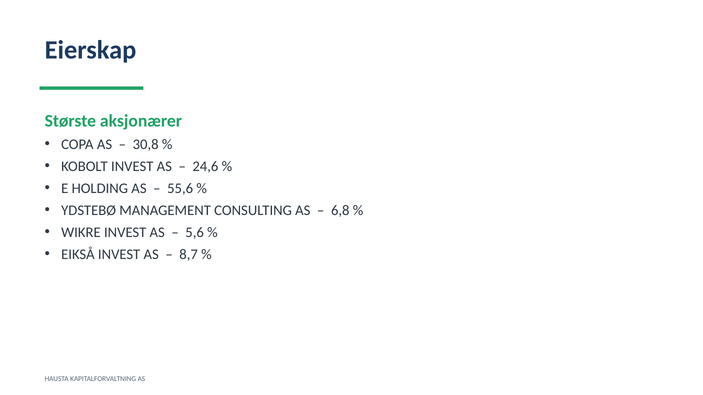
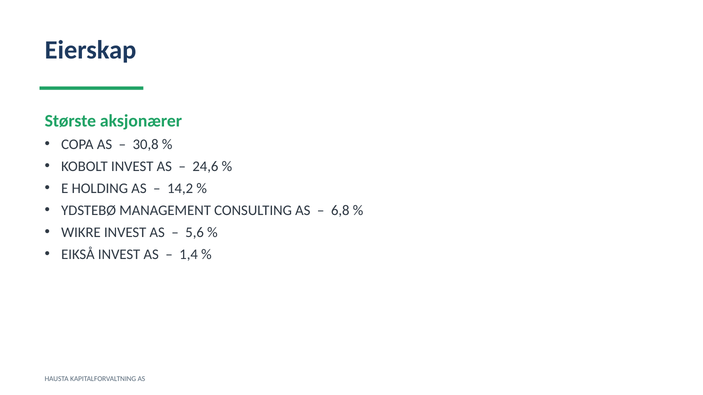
55,6: 55,6 -> 14,2
8,7: 8,7 -> 1,4
